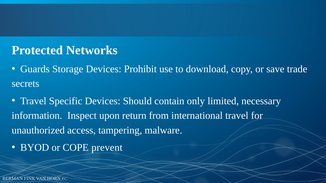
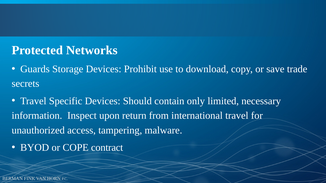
prevent: prevent -> contract
